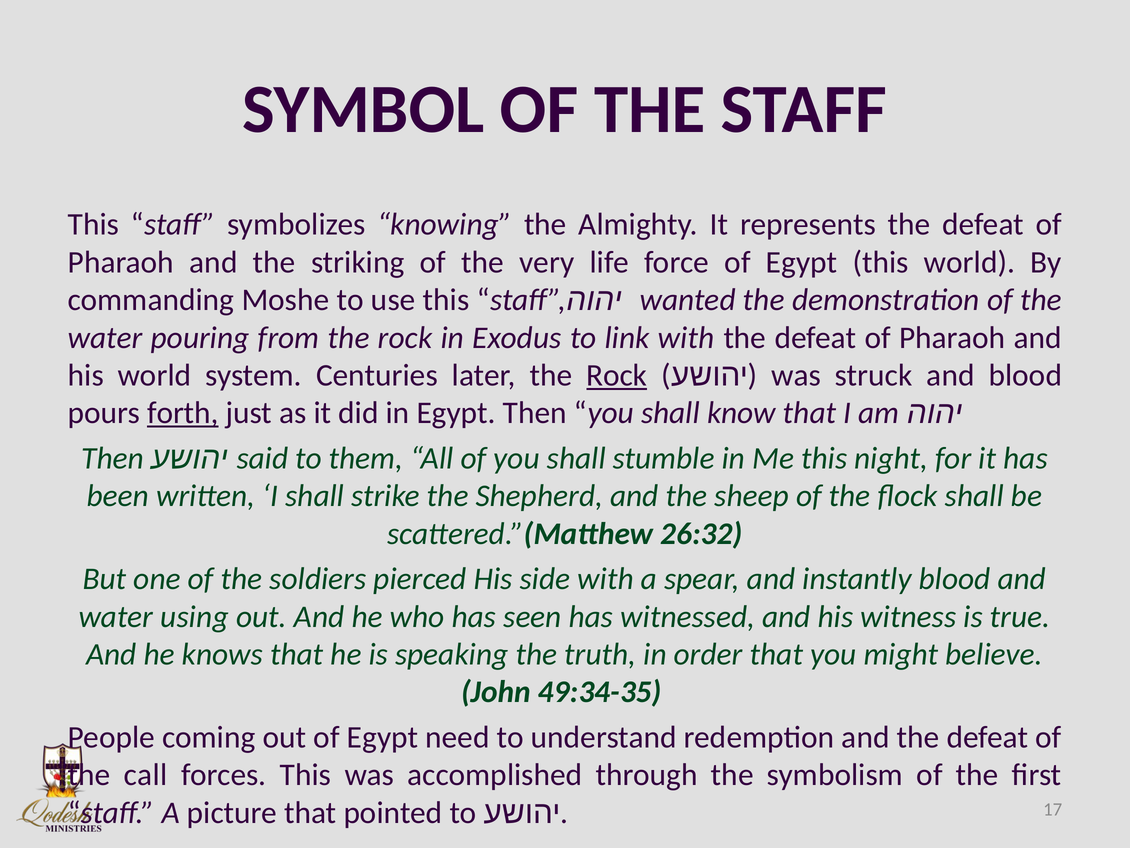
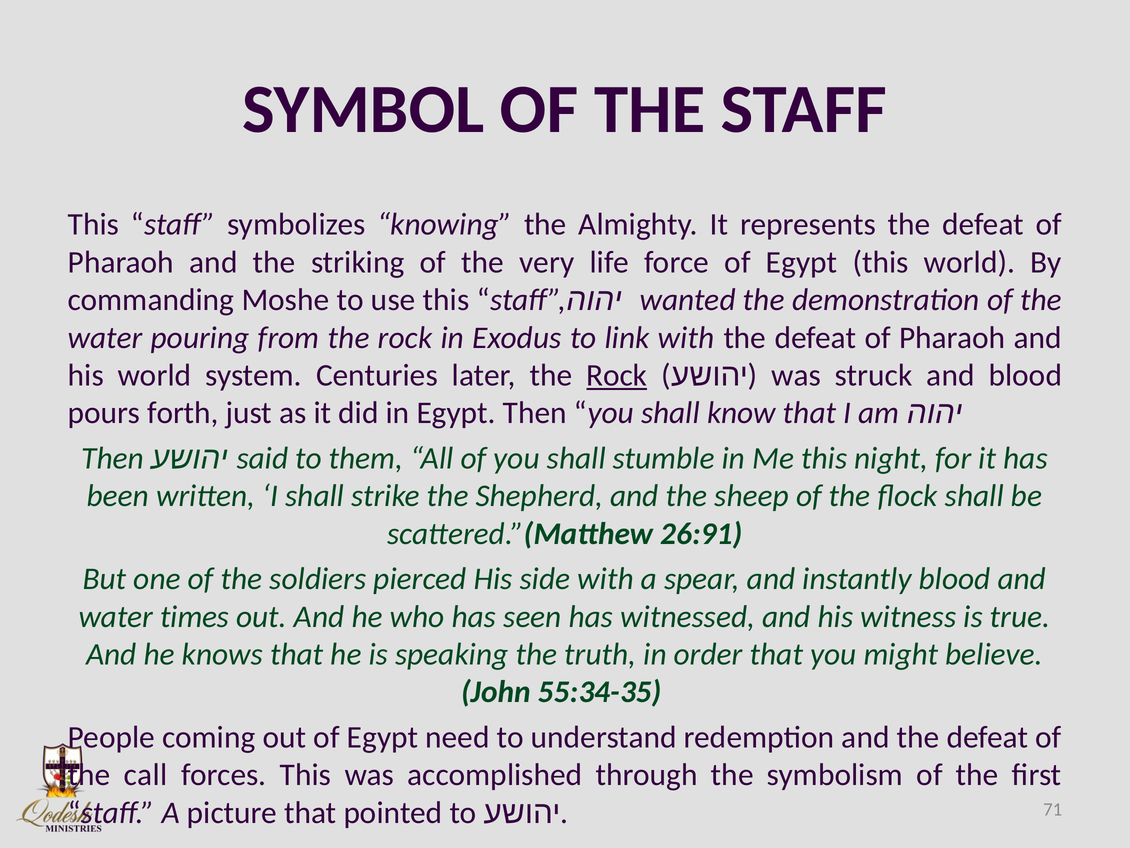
forth underline: present -> none
26:32: 26:32 -> 26:91
using: using -> times
49:34-35: 49:34-35 -> 55:34-35
17: 17 -> 71
